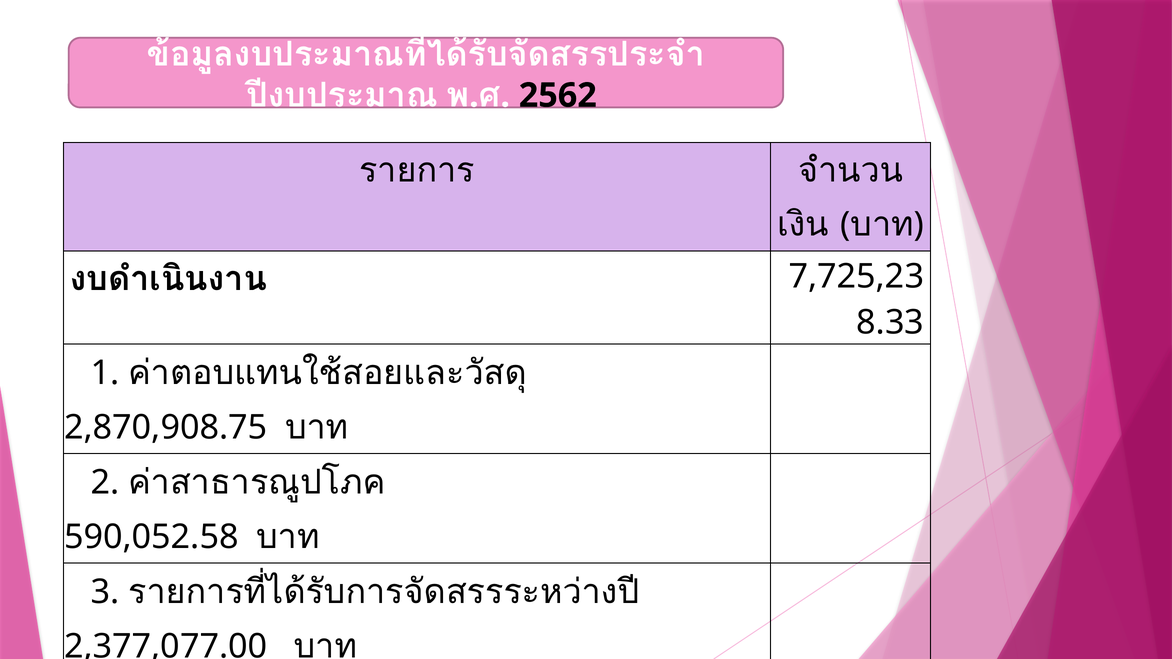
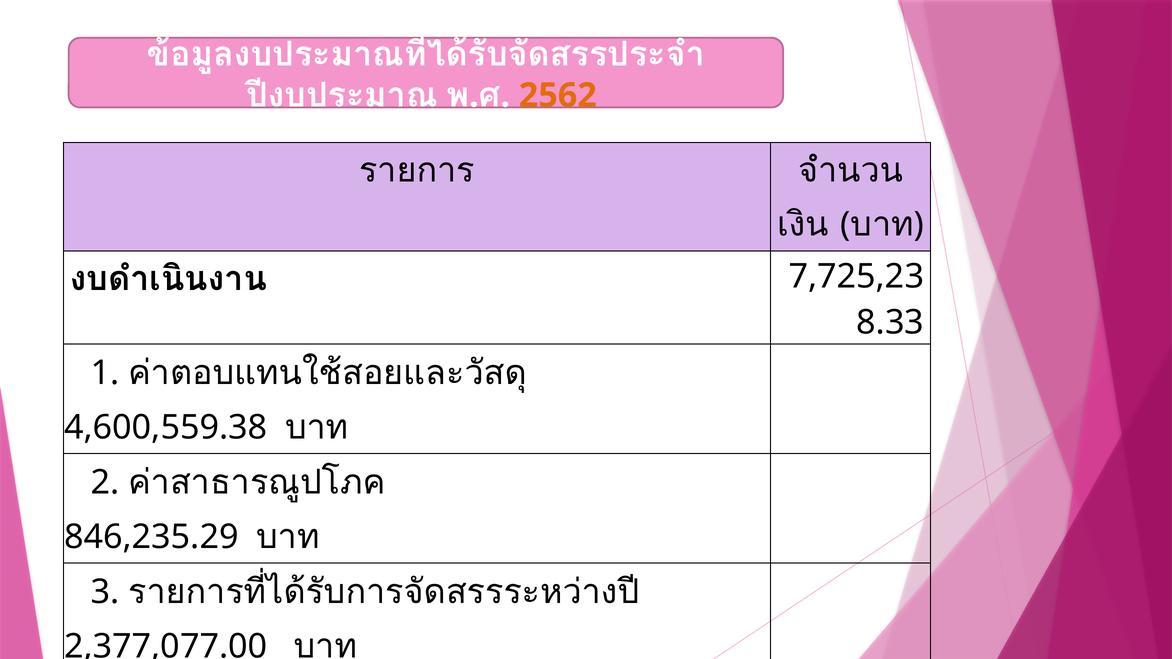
2562 colour: black -> orange
2,870,908.75: 2,870,908.75 -> 4,600,559.38
590,052.58: 590,052.58 -> 846,235.29
